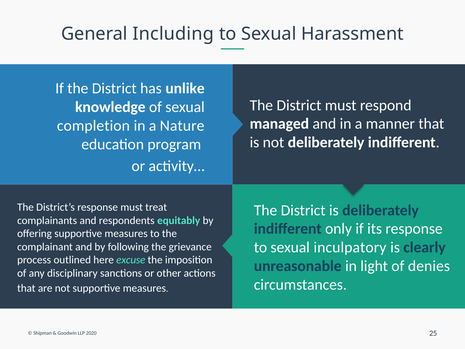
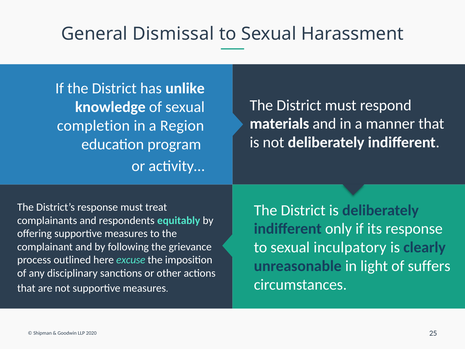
Including: Including -> Dismissal
managed: managed -> materials
Nature: Nature -> Region
denies: denies -> suffers
